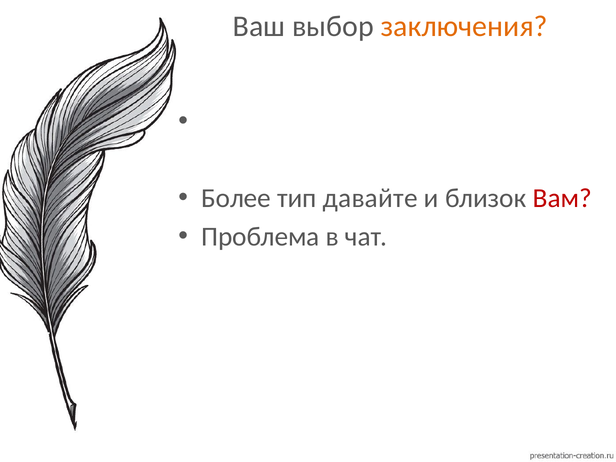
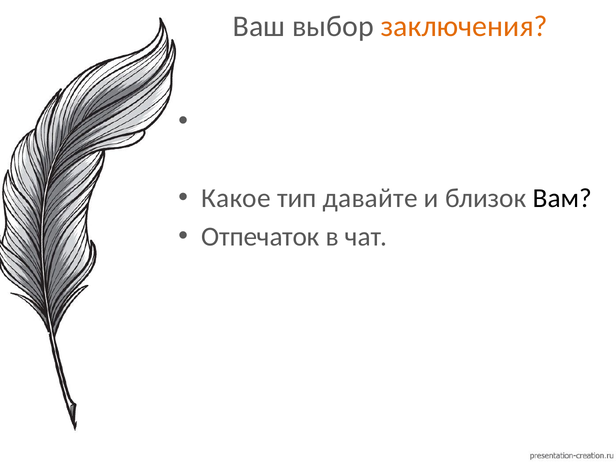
Более: Более -> Какое
Вам colour: red -> black
Проблема: Проблема -> Отпечаток
